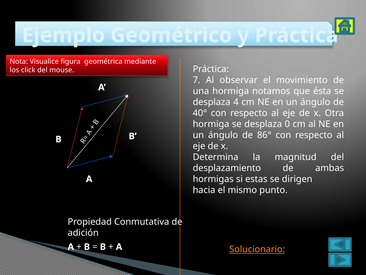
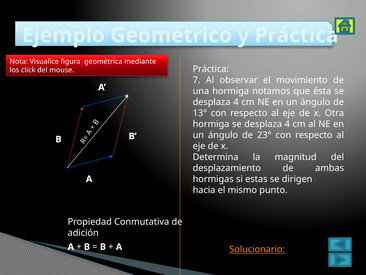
40°: 40° -> 13°
hormiga se desplaza 0: 0 -> 4
86°: 86° -> 23°
